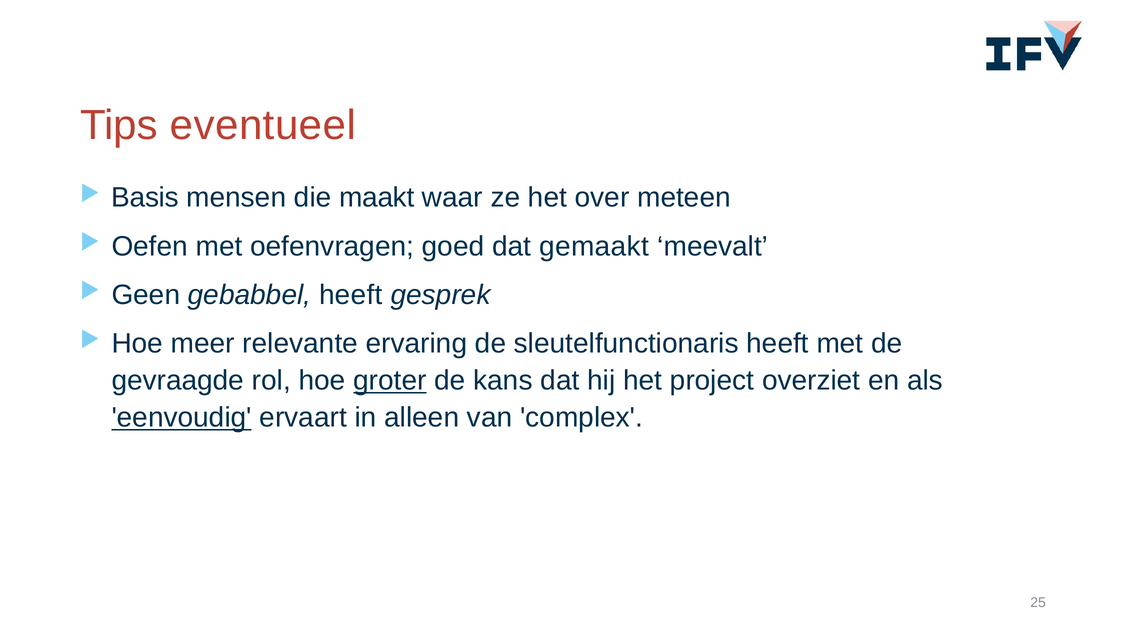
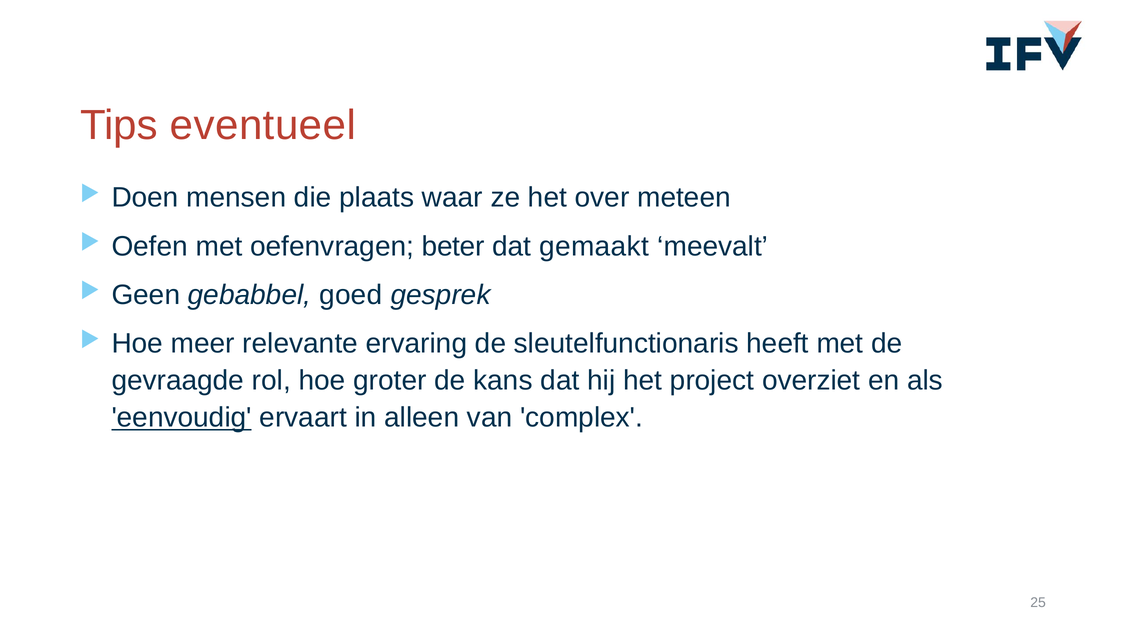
Basis: Basis -> Doen
maakt: maakt -> plaats
goed: goed -> beter
gebabbel heeft: heeft -> goed
groter underline: present -> none
